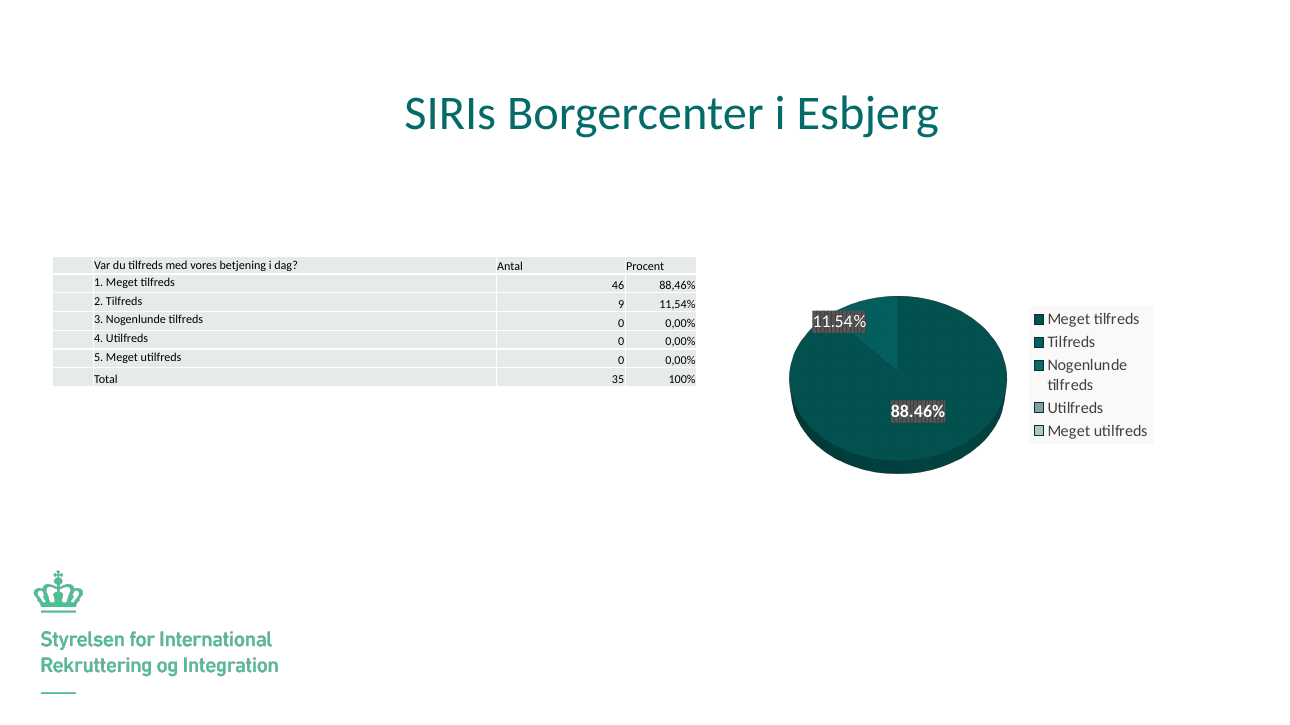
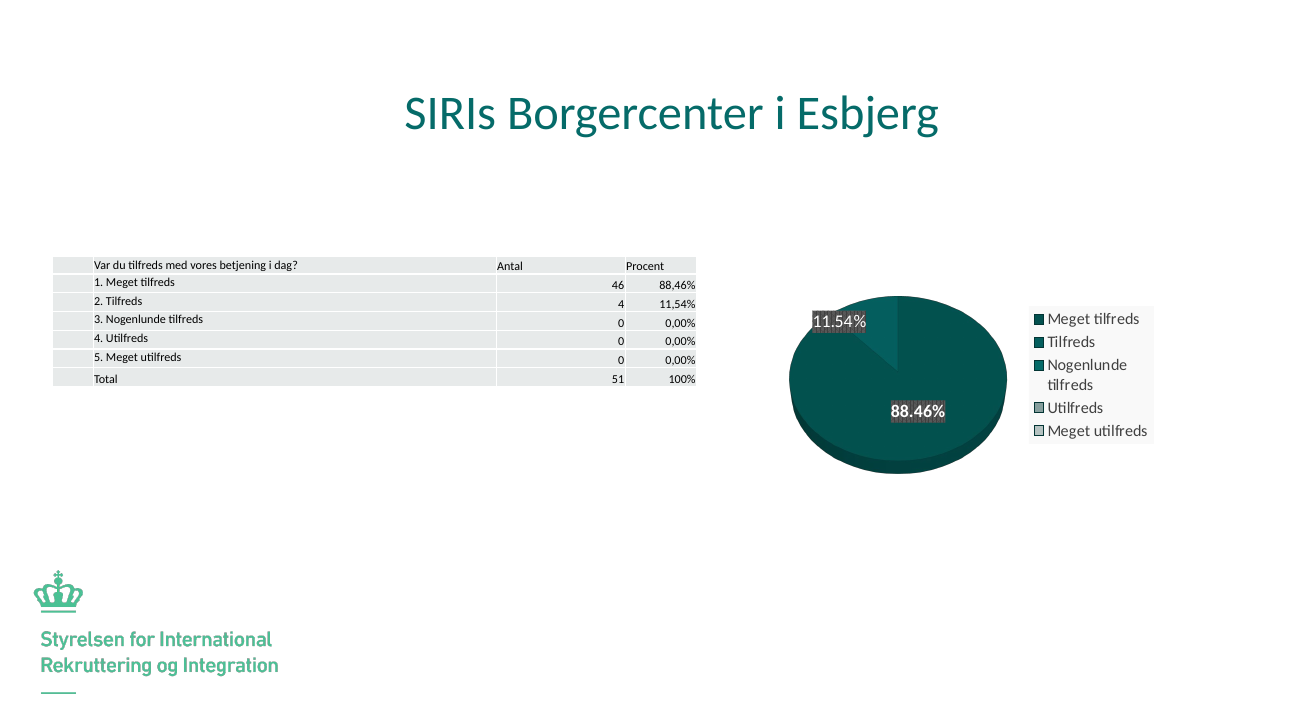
Tilfreds 9: 9 -> 4
35: 35 -> 51
